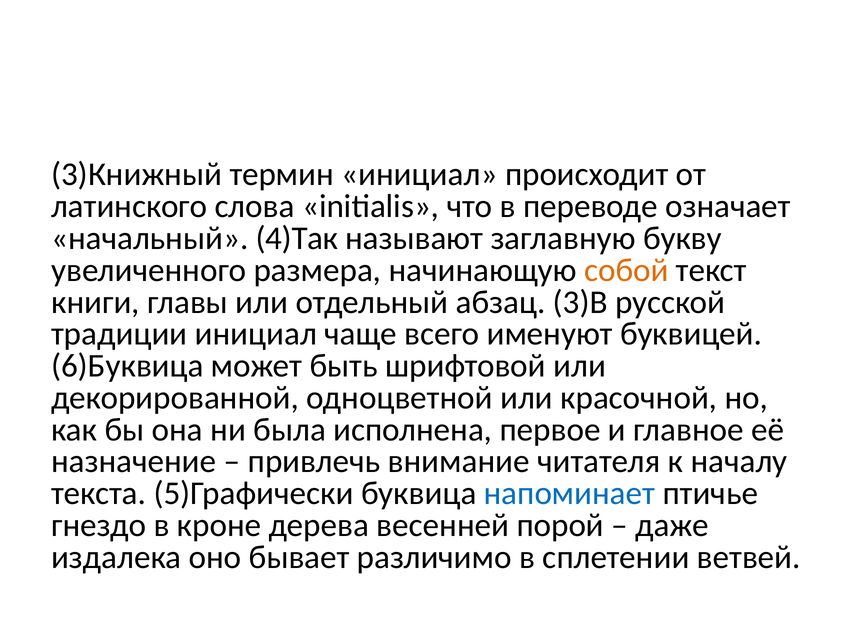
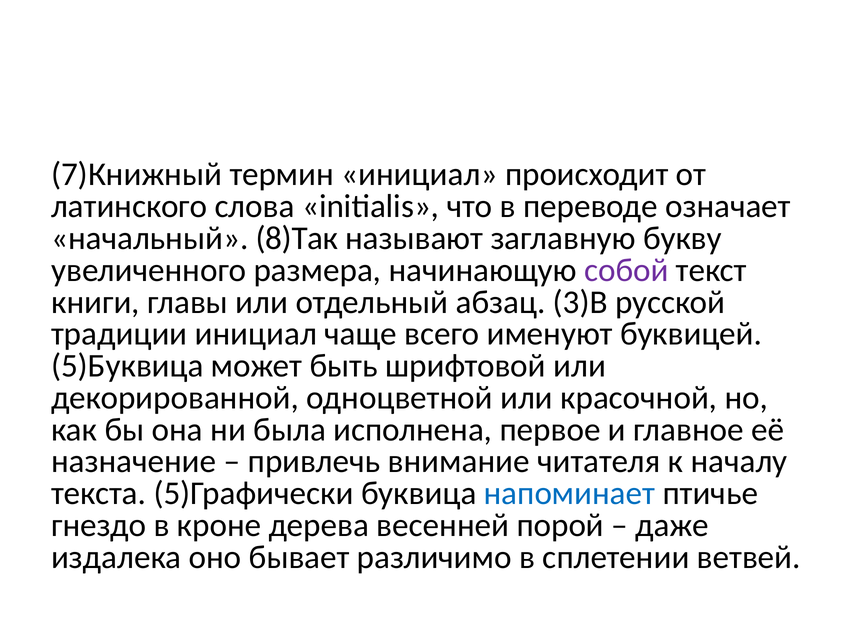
3)Книжный: 3)Книжный -> 7)Книжный
4)Так: 4)Так -> 8)Так
собой colour: orange -> purple
6)Буквица: 6)Буквица -> 5)Буквица
